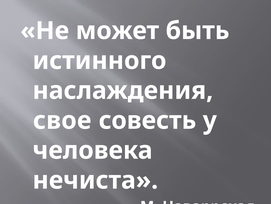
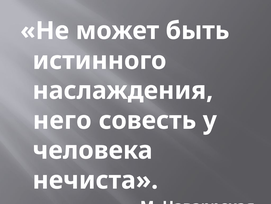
свое: свое -> него
